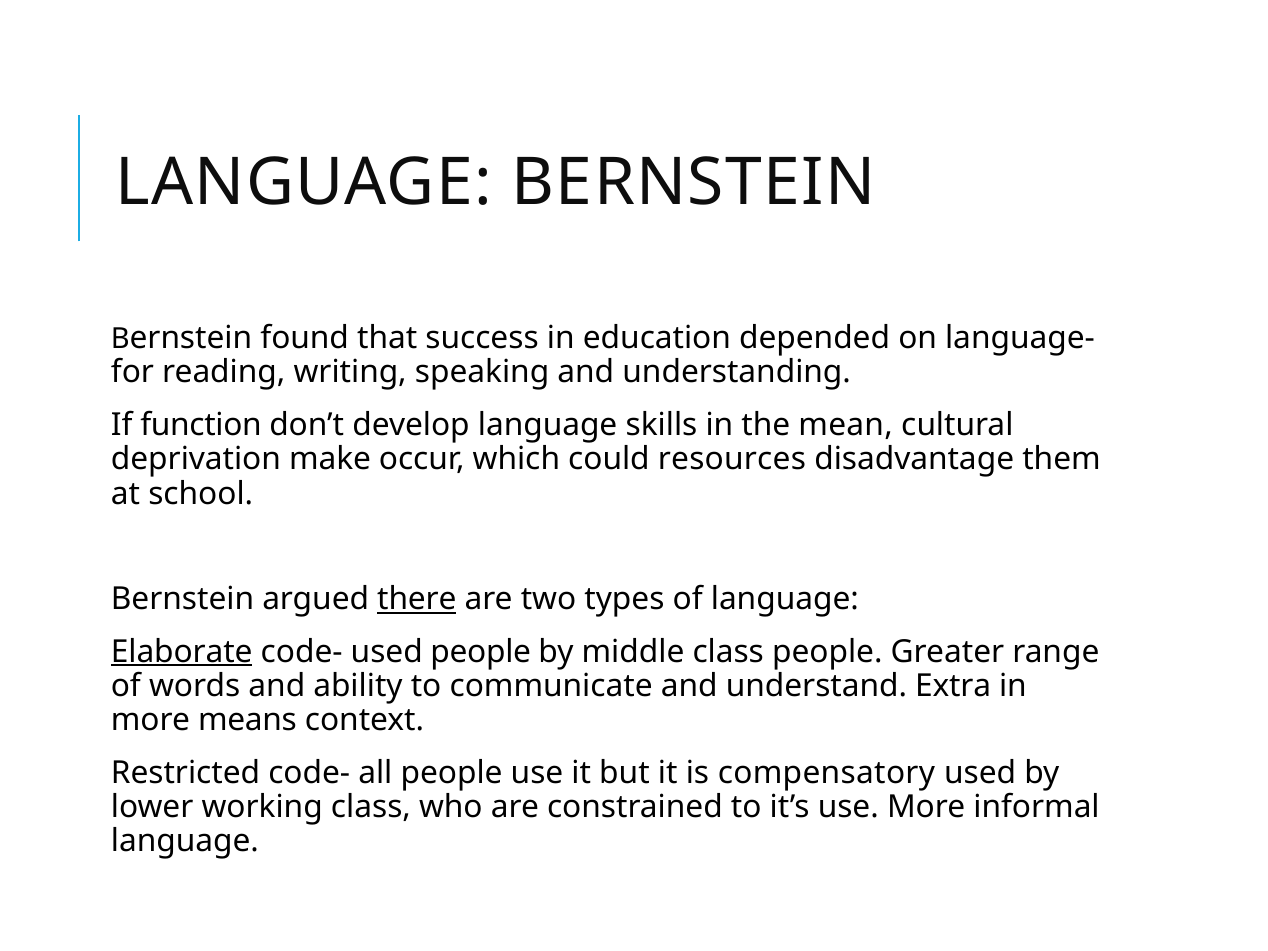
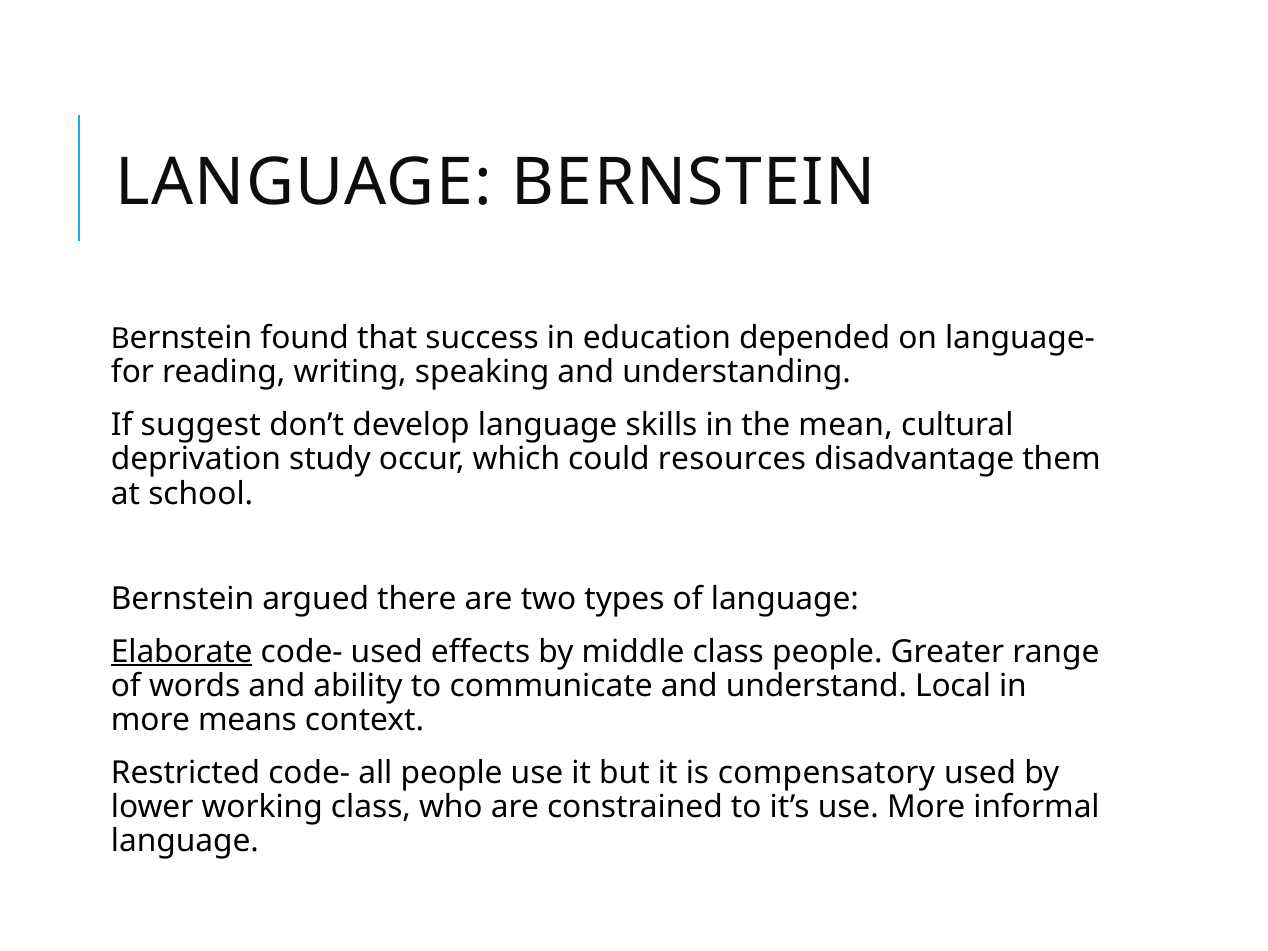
function: function -> suggest
make: make -> study
there underline: present -> none
used people: people -> effects
Extra: Extra -> Local
